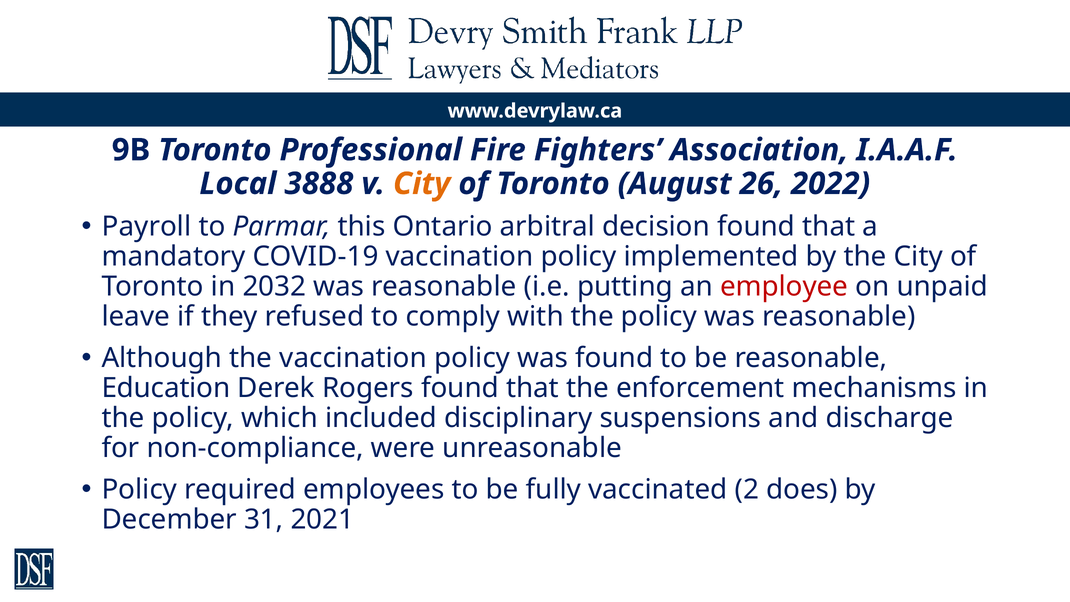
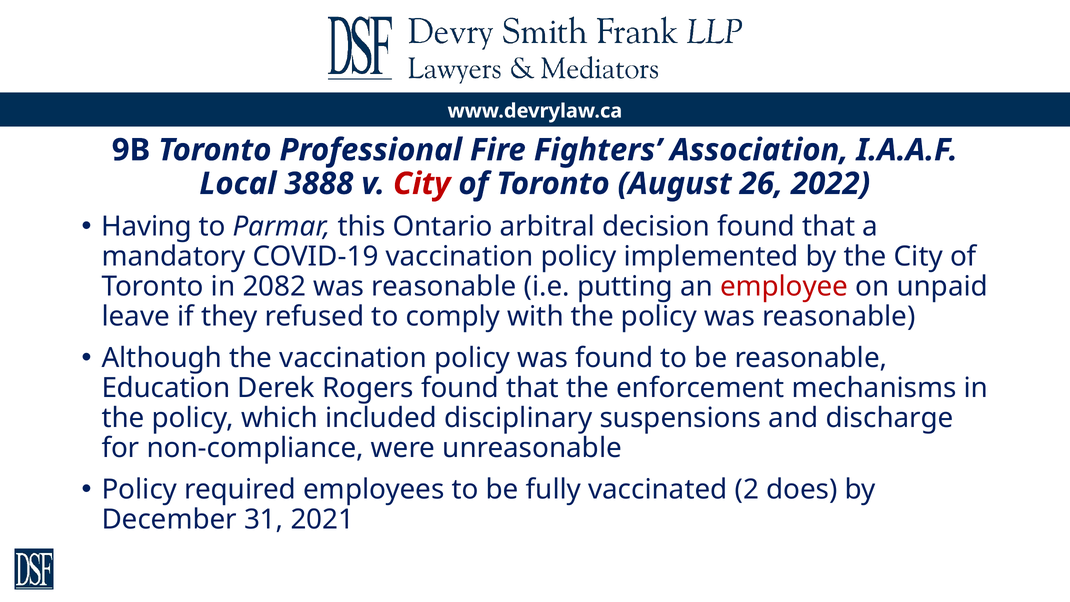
City at (422, 184) colour: orange -> red
Payroll: Payroll -> Having
2032: 2032 -> 2082
